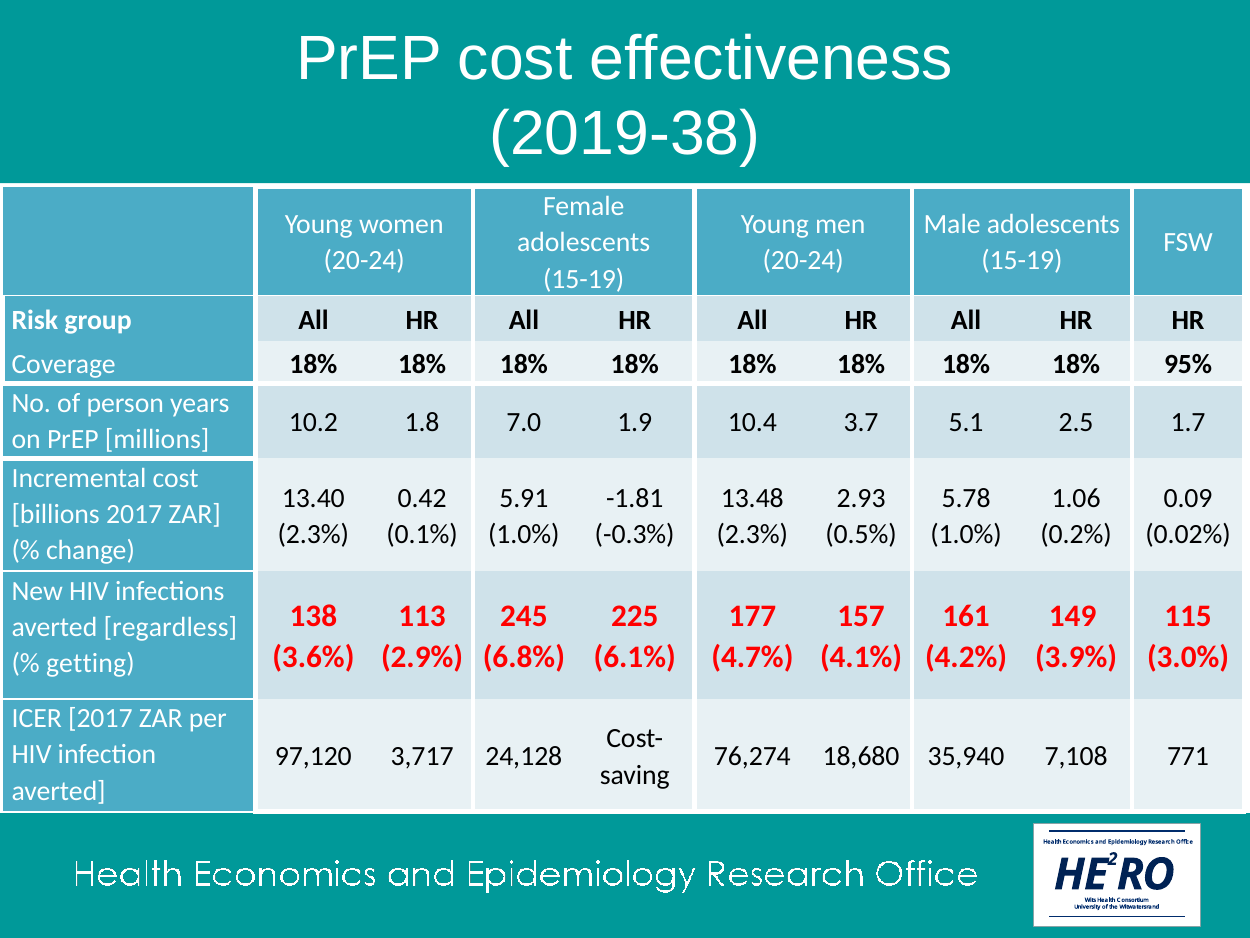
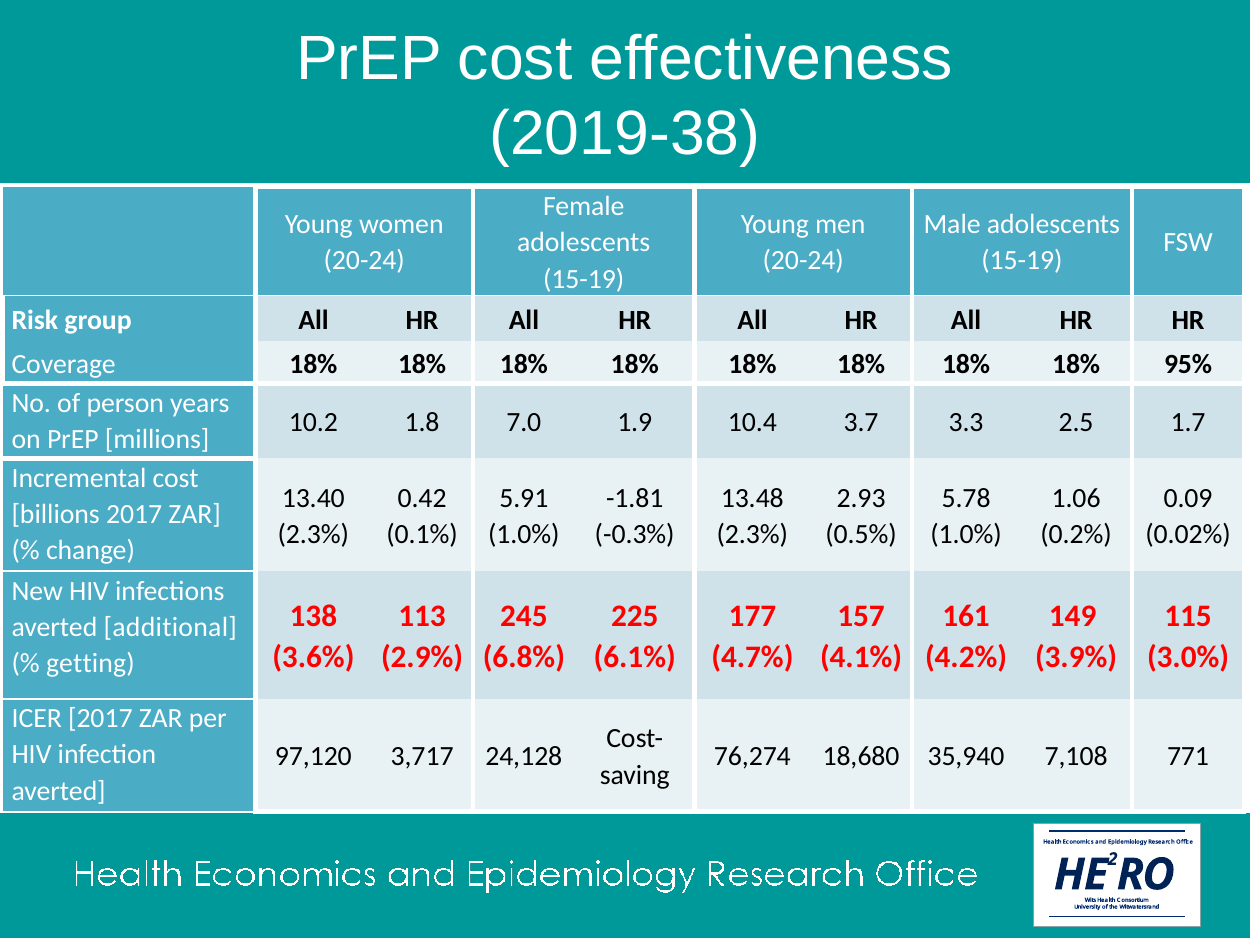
5.1: 5.1 -> 3.3
regardless: regardless -> additional
